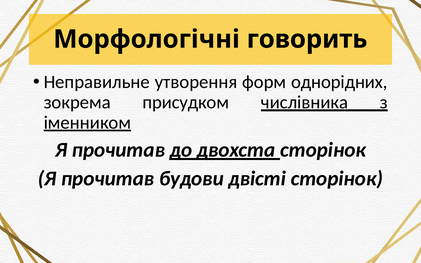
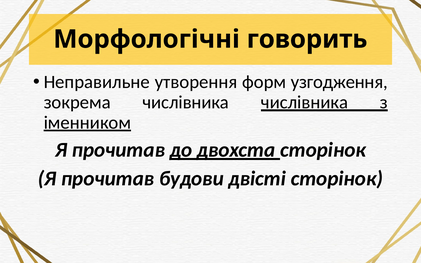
однорідних: однорідних -> узгодження
зокрема присудком: присудком -> числівника
